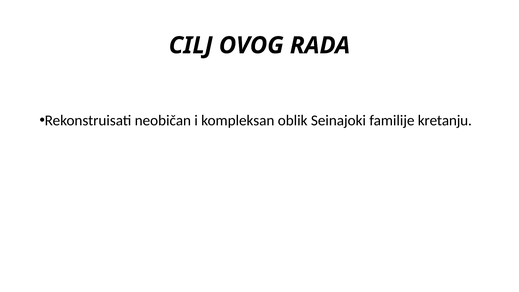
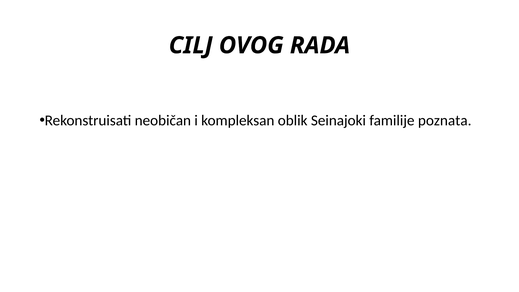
kretanju: kretanju -> poznata
